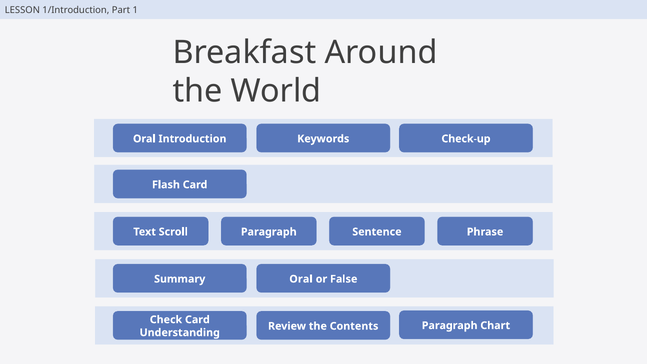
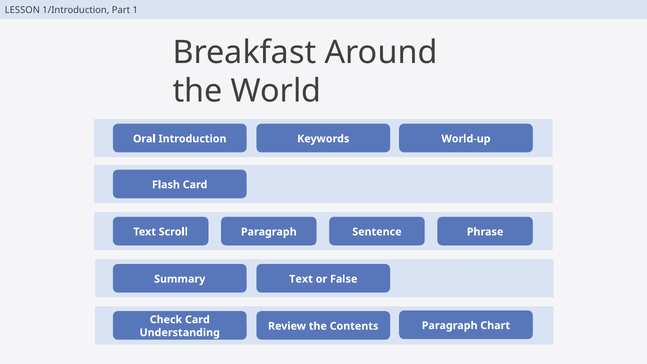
Check-up: Check-up -> World-up
Summary Oral: Oral -> Text
